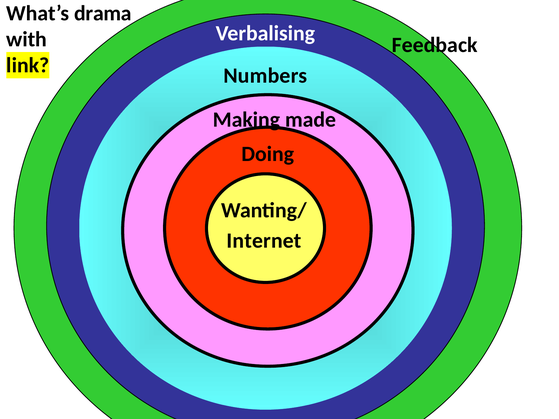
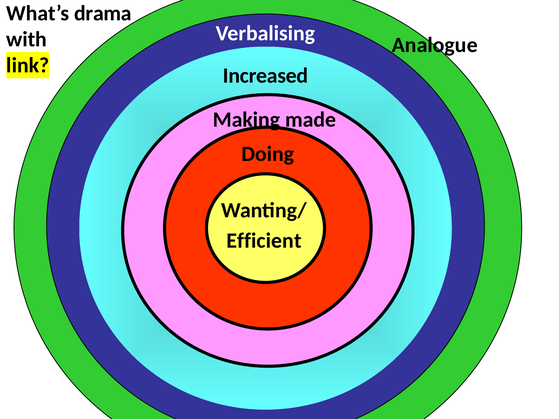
Feedback: Feedback -> Analogue
Numbers: Numbers -> Increased
Internet: Internet -> Efficient
